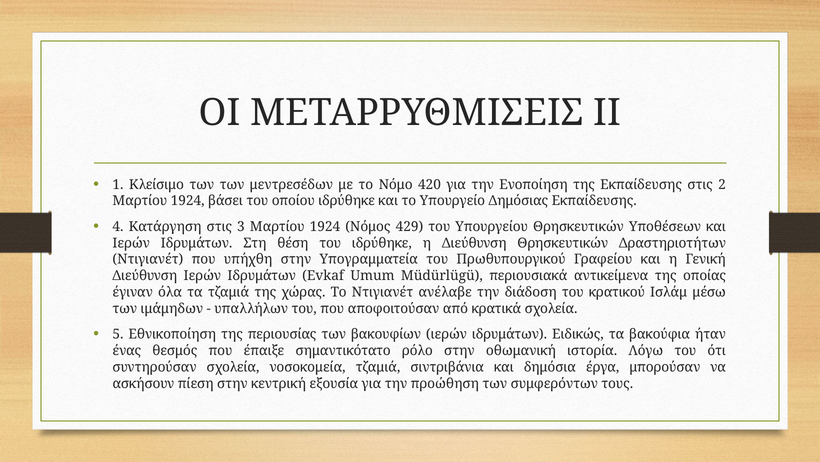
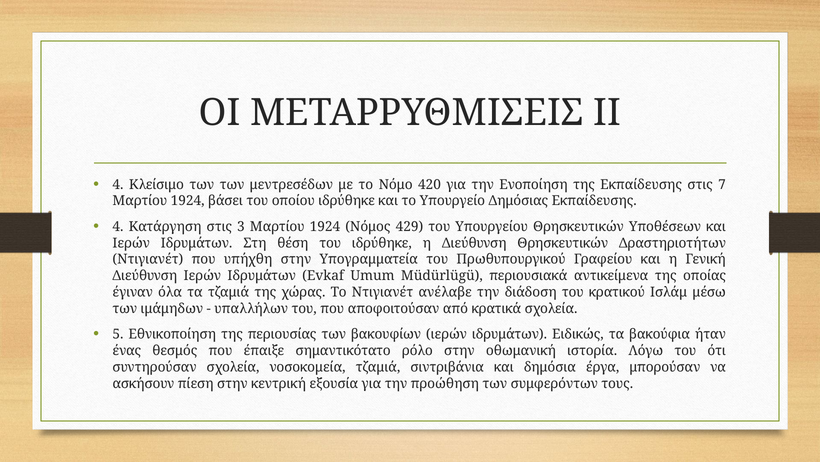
1 at (118, 184): 1 -> 4
2: 2 -> 7
